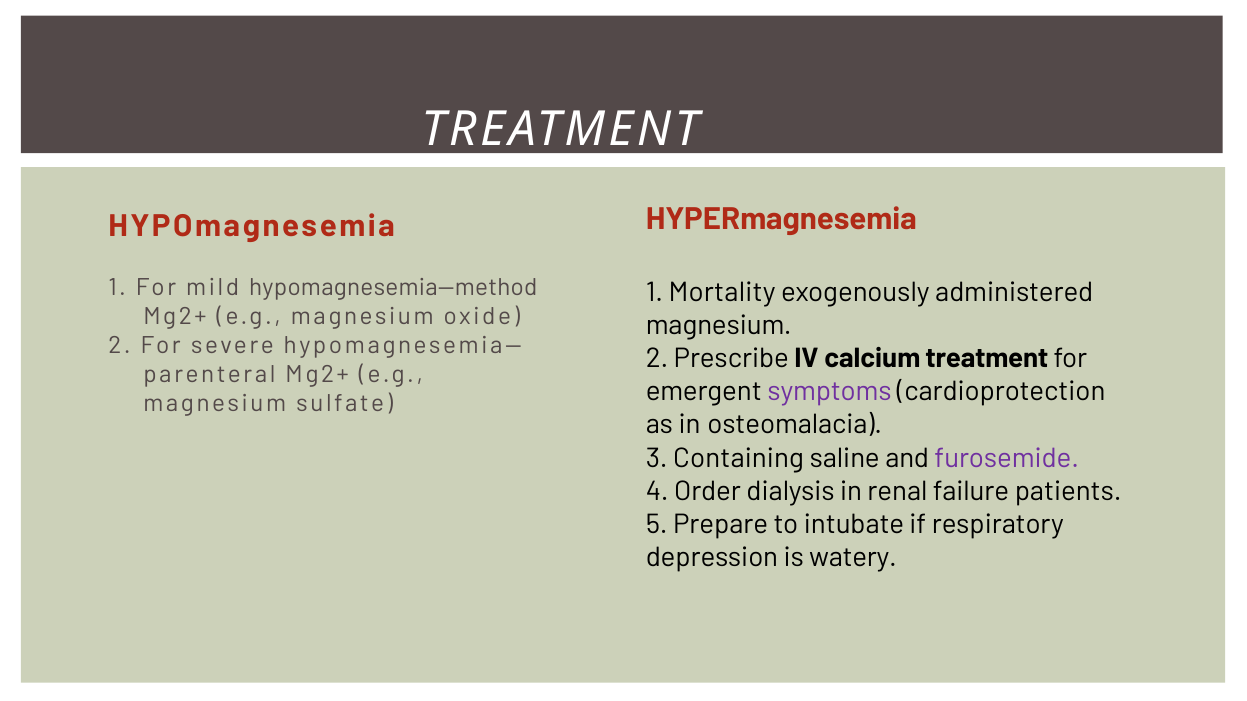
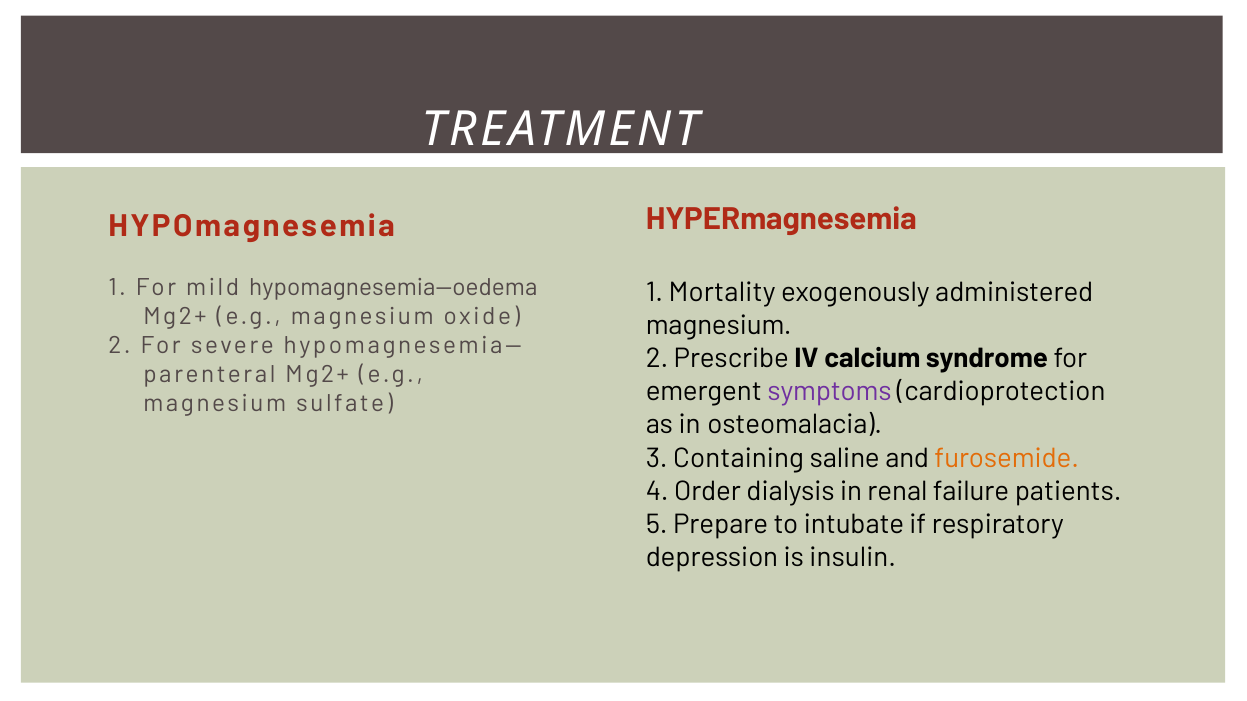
hypomagnesemia—method: hypomagnesemia—method -> hypomagnesemia—oedema
calcium treatment: treatment -> syndrome
furosemide colour: purple -> orange
watery: watery -> insulin
